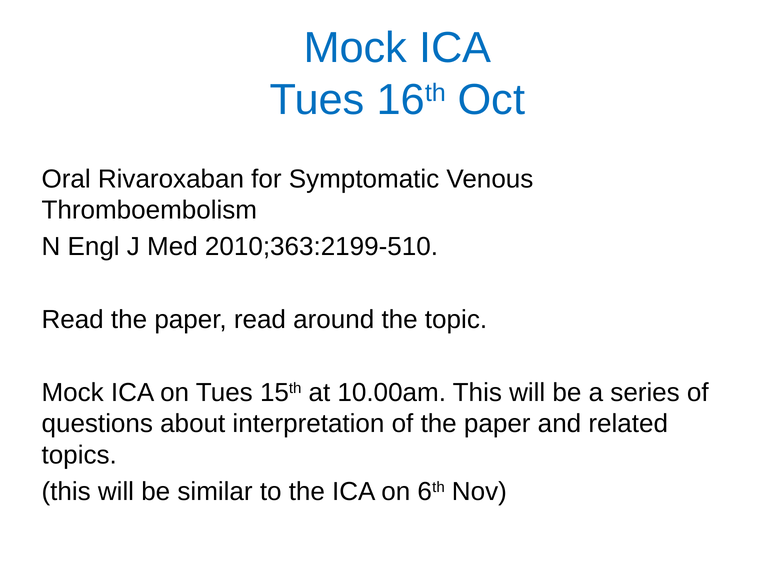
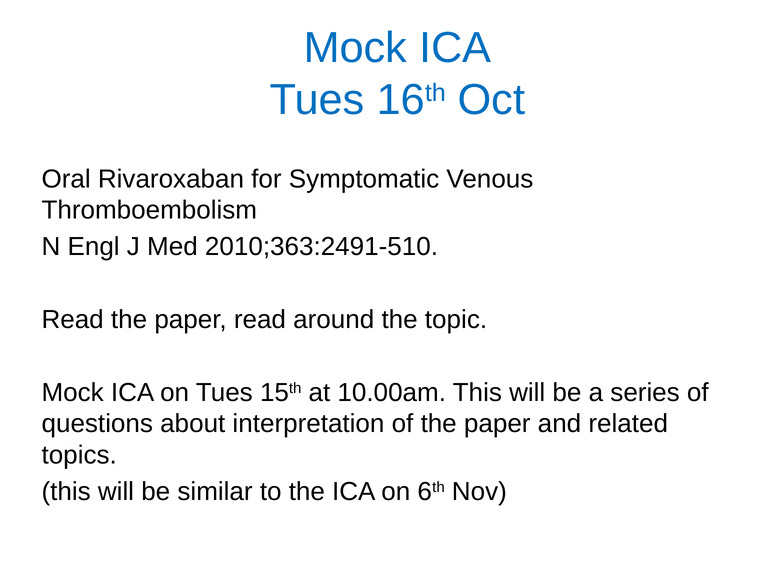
2010;363:2199-510: 2010;363:2199-510 -> 2010;363:2491-510
